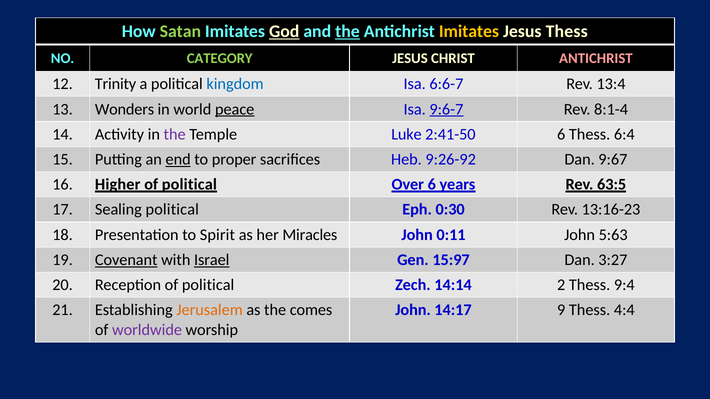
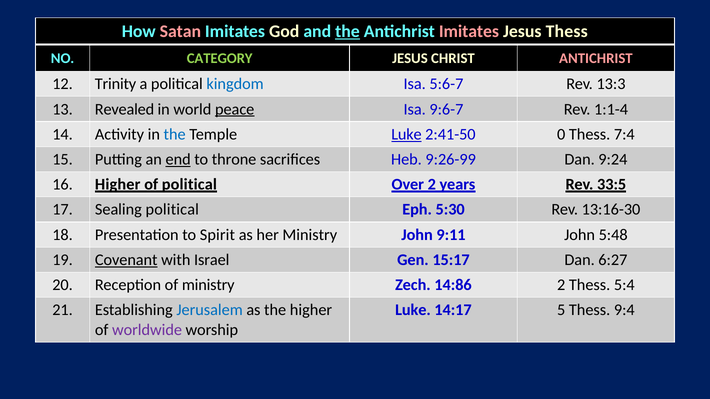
Satan colour: light green -> pink
God underline: present -> none
Imitates at (469, 31) colour: yellow -> pink
6:6-7: 6:6-7 -> 5:6-7
13:4: 13:4 -> 13:3
Wonders: Wonders -> Revealed
9:6-7 underline: present -> none
8:1-4: 8:1-4 -> 1:1-4
the at (175, 134) colour: purple -> blue
Luke at (406, 134) underline: none -> present
2:41-50 6: 6 -> 0
6:4: 6:4 -> 7:4
proper: proper -> throne
9:26-92: 9:26-92 -> 9:26-99
9:67: 9:67 -> 9:24
Over 6: 6 -> 2
63:5: 63:5 -> 33:5
0:30: 0:30 -> 5:30
13:16-23: 13:16-23 -> 13:16-30
her Miracles: Miracles -> Ministry
0:11: 0:11 -> 9:11
5:63: 5:63 -> 5:48
Israel underline: present -> none
15:97: 15:97 -> 15:17
3:27: 3:27 -> 6:27
Reception of political: political -> ministry
14:14: 14:14 -> 14:86
9:4: 9:4 -> 5:4
Jerusalem colour: orange -> blue
the comes: comes -> higher
John at (413, 310): John -> Luke
9: 9 -> 5
4:4: 4:4 -> 9:4
